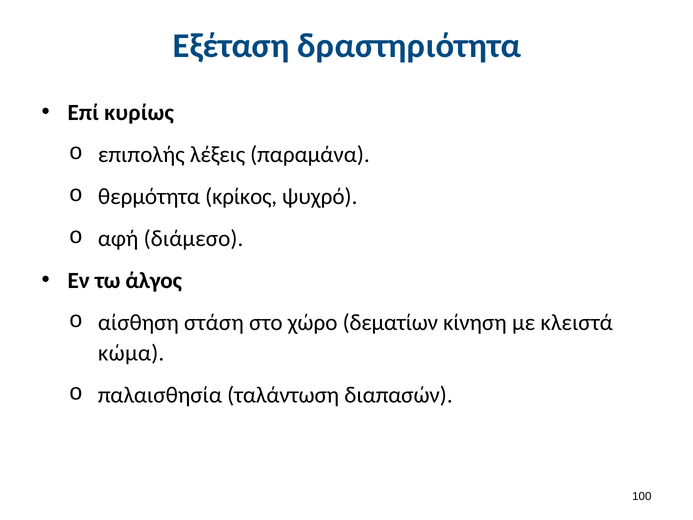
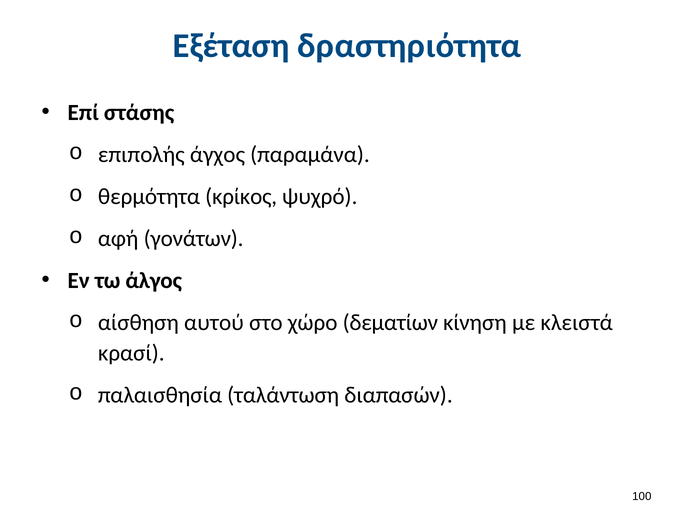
κυρίως: κυρίως -> στάσης
λέξεις: λέξεις -> άγχος
διάμεσο: διάμεσο -> γονάτων
στάση: στάση -> αυτού
κώμα: κώμα -> κρασί
